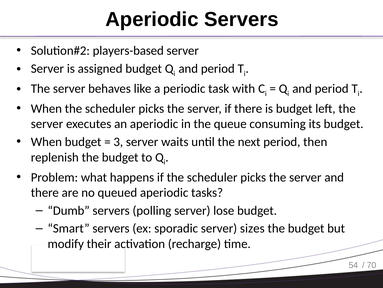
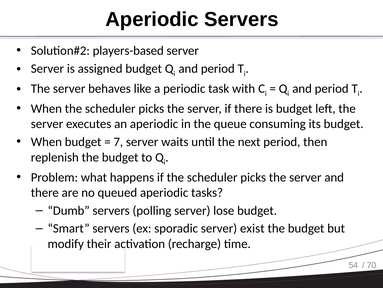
3: 3 -> 7
sizes: sizes -> exist
